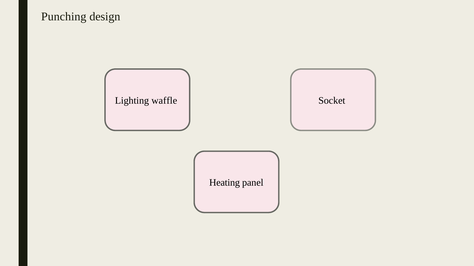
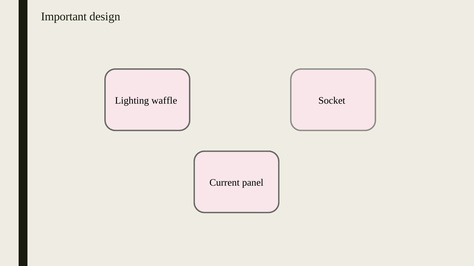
Punching: Punching -> Important
Heating: Heating -> Current
